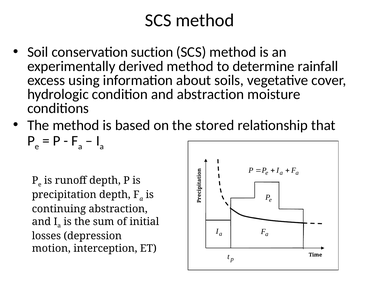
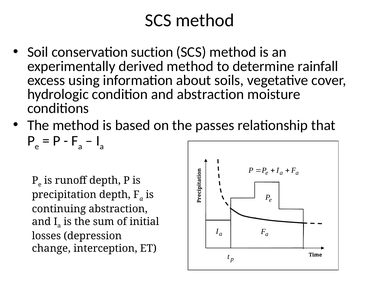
stored: stored -> passes
motion: motion -> change
